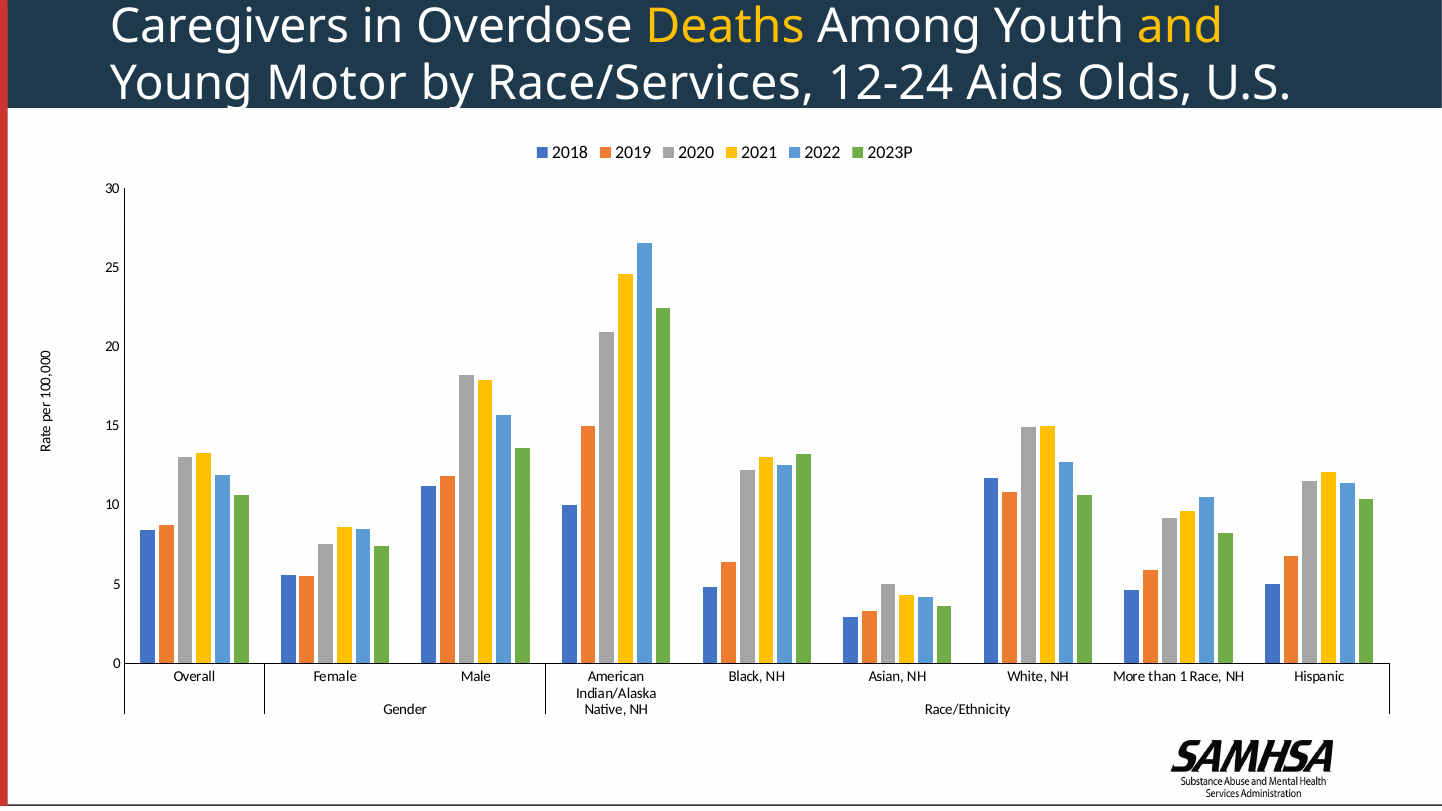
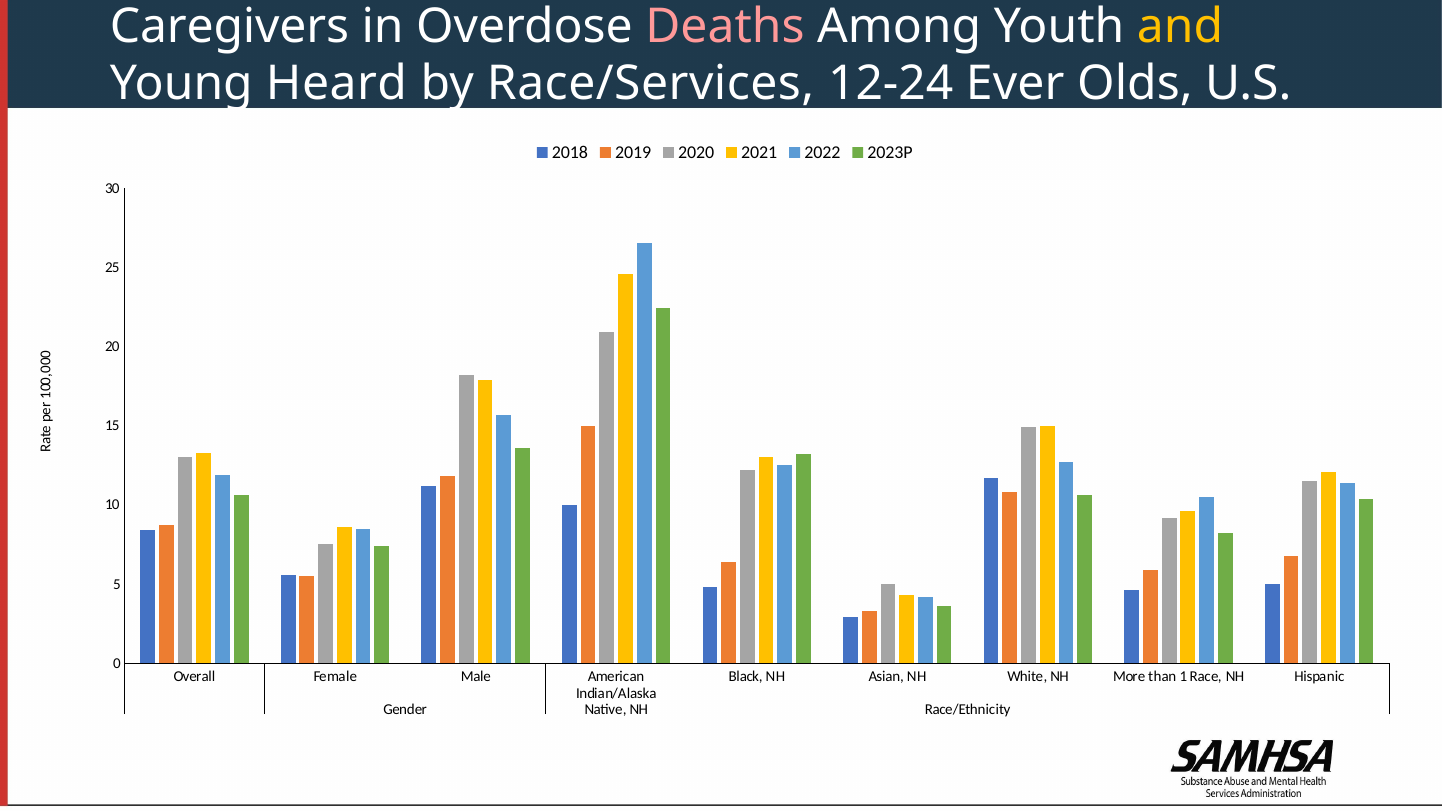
Deaths colour: yellow -> pink
Motor: Motor -> Heard
Aids: Aids -> Ever
